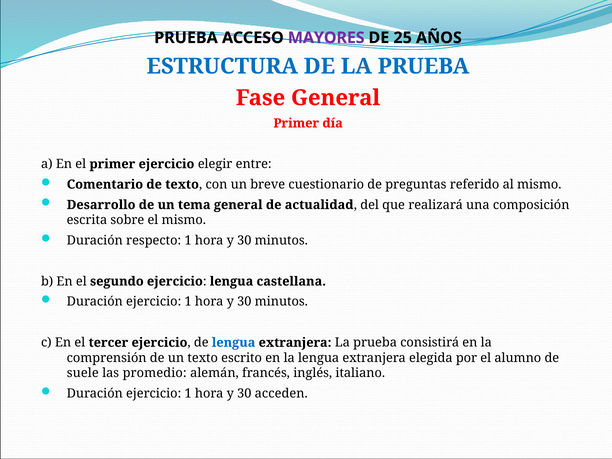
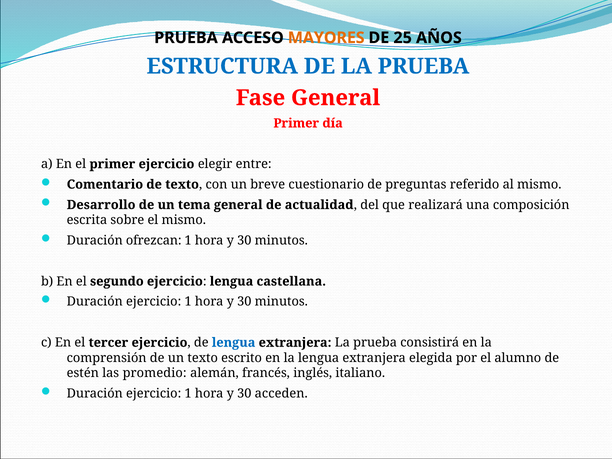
MAYORES colour: purple -> orange
respecto: respecto -> ofrezcan
suele: suele -> estén
